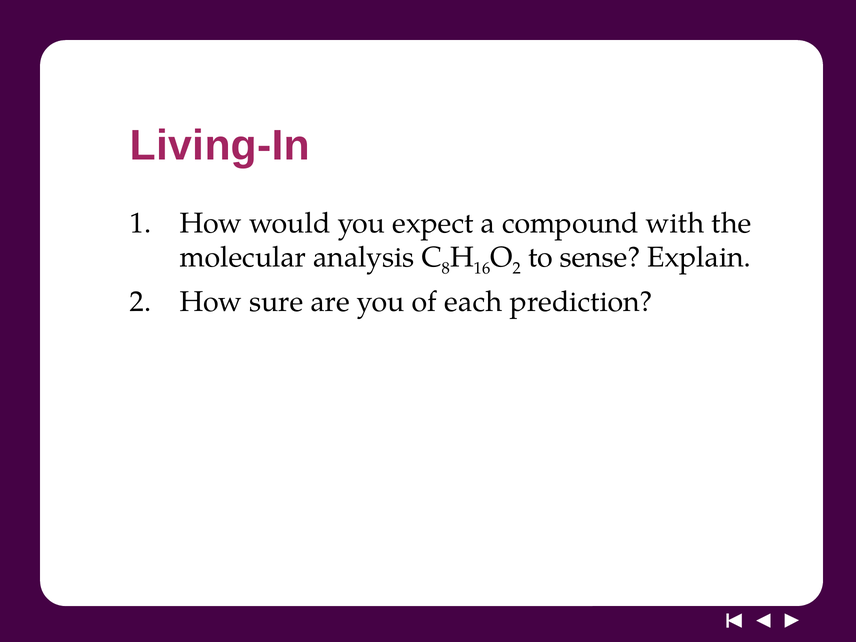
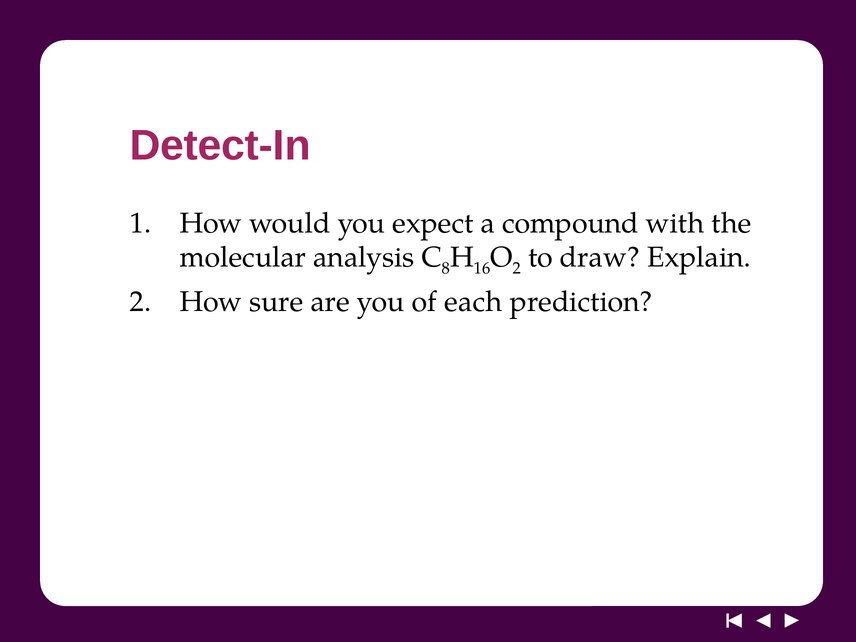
Living-In: Living-In -> Detect-In
sense: sense -> draw
